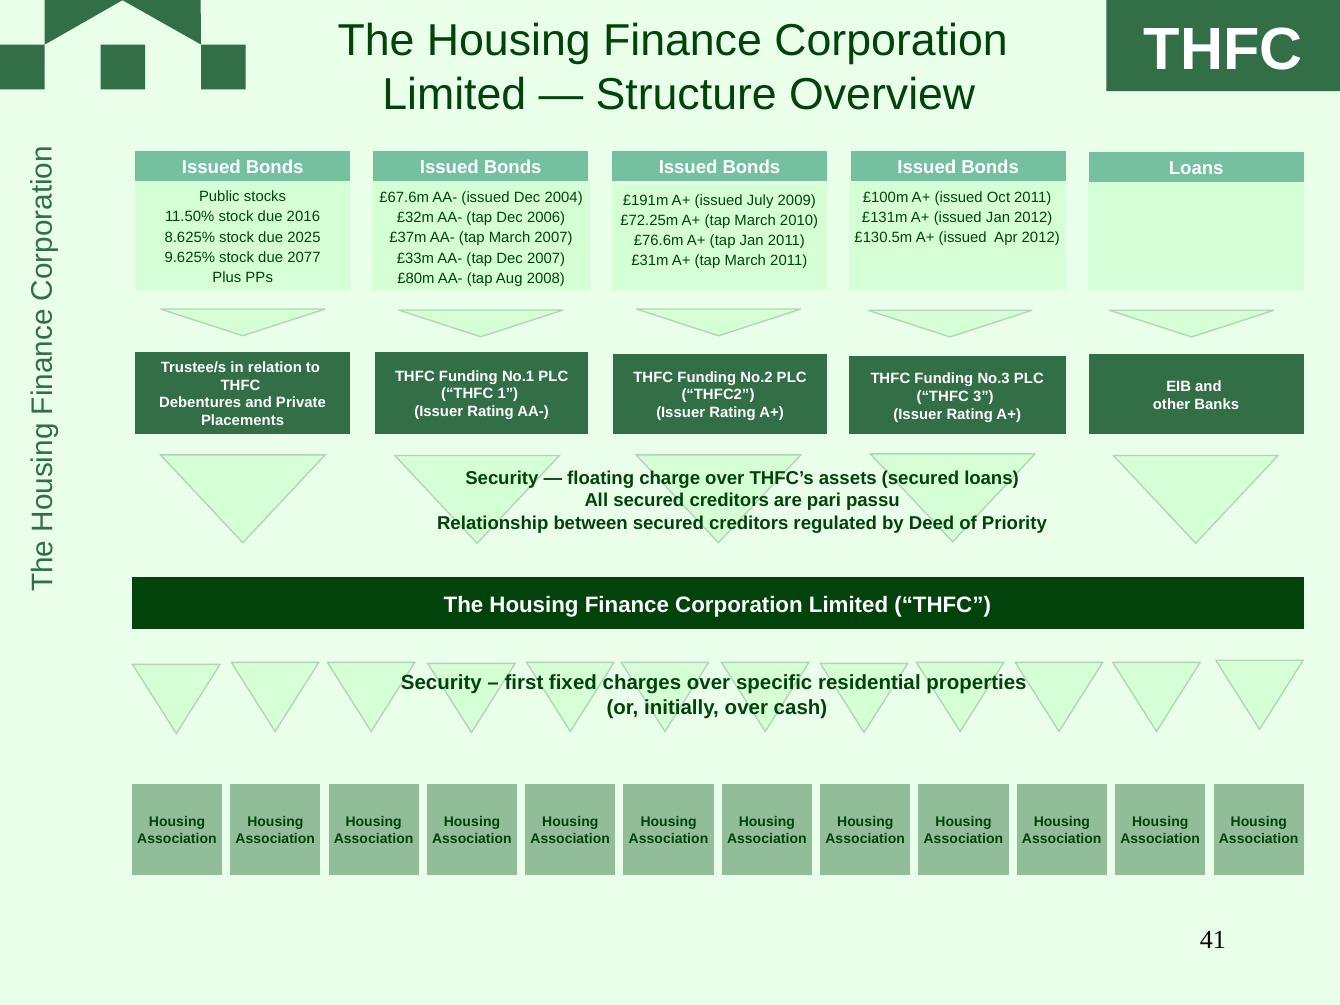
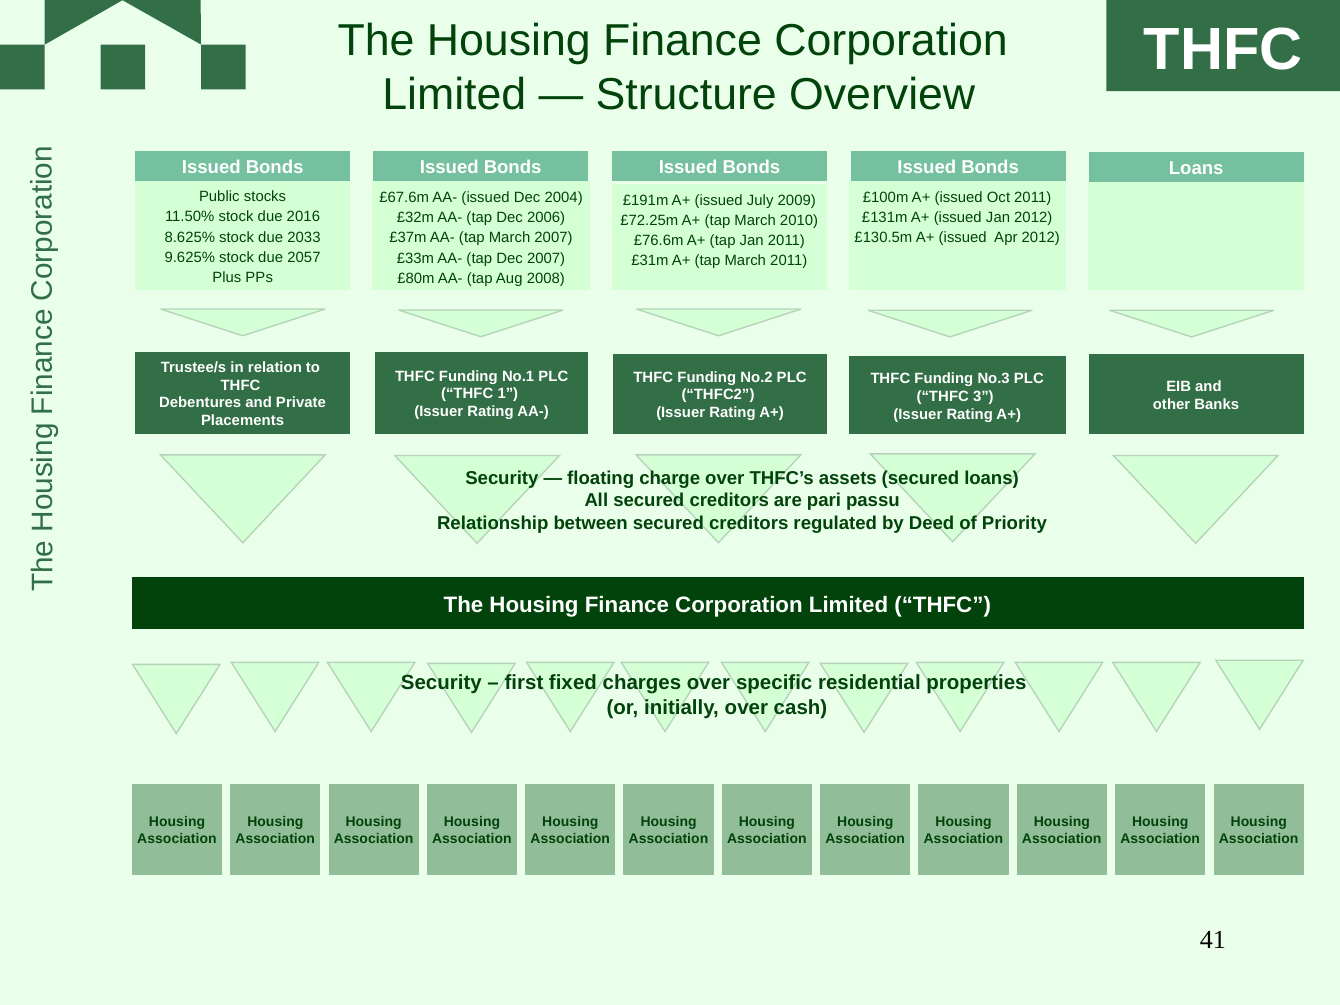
2025: 2025 -> 2033
2077: 2077 -> 2057
